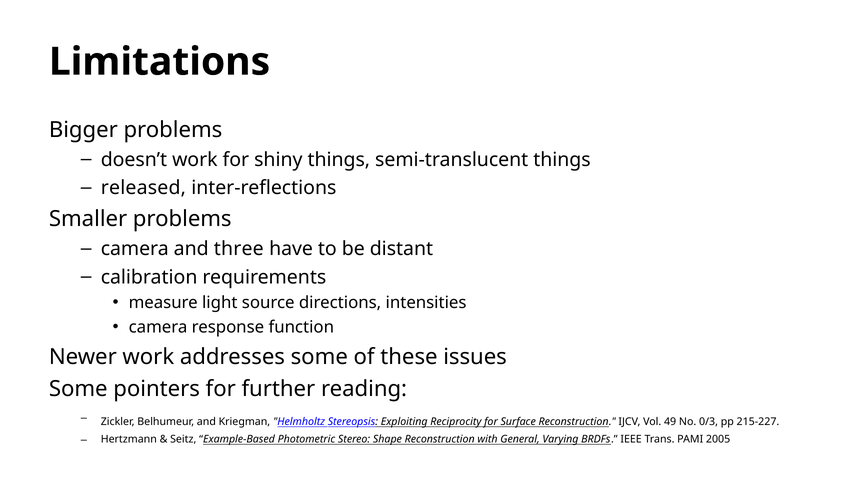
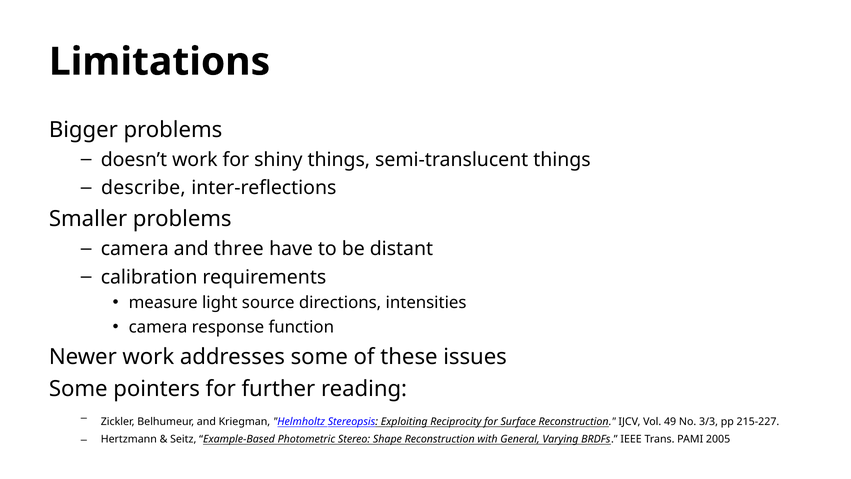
released: released -> describe
0/3: 0/3 -> 3/3
